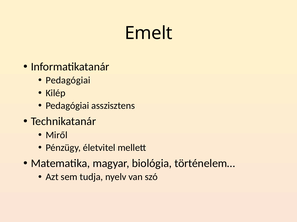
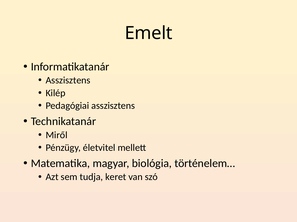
Pedagógiai at (68, 81): Pedagógiai -> Asszisztens
nyelv: nyelv -> keret
